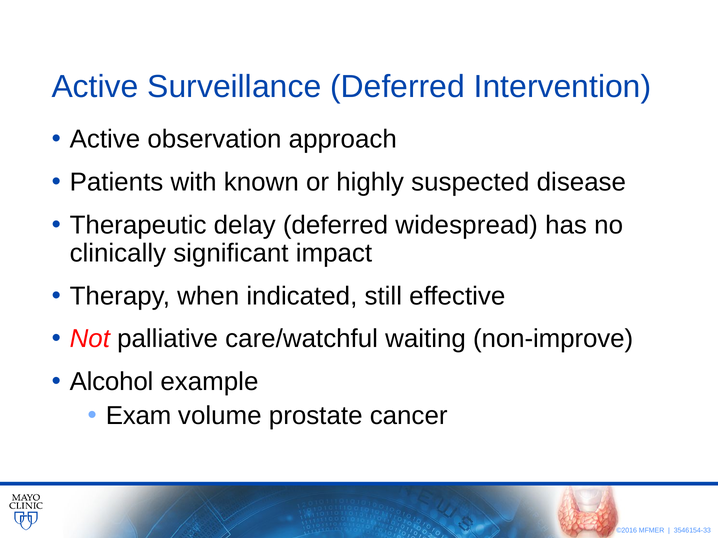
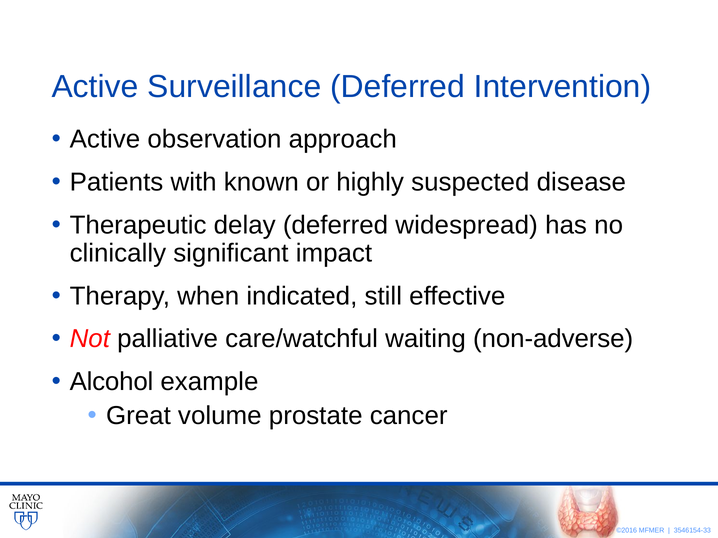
non-improve: non-improve -> non-adverse
Exam: Exam -> Great
